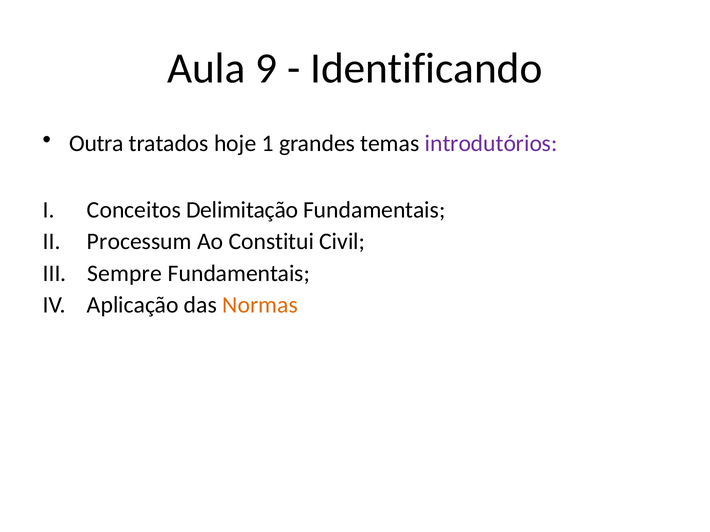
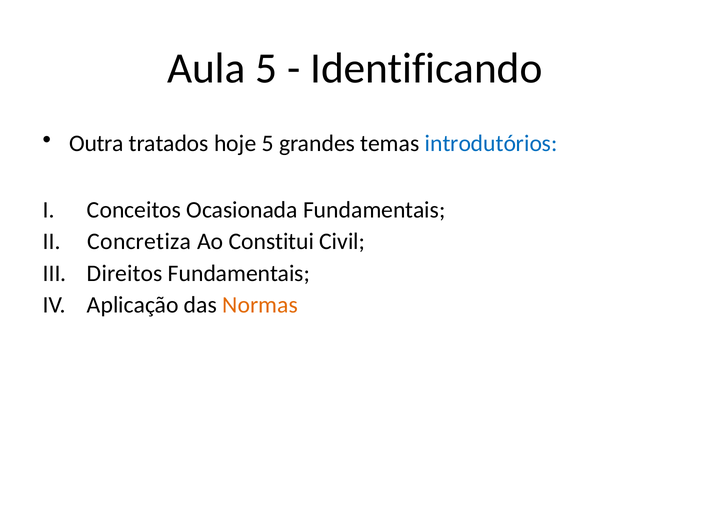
Aula 9: 9 -> 5
hoje 1: 1 -> 5
introdutórios colour: purple -> blue
Delimitação: Delimitação -> Ocasionada
Processum: Processum -> Concretiza
Sempre: Sempre -> Direitos
